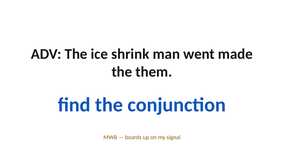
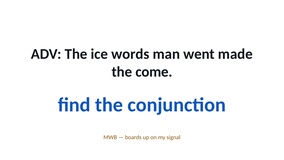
shrink: shrink -> words
them: them -> come
